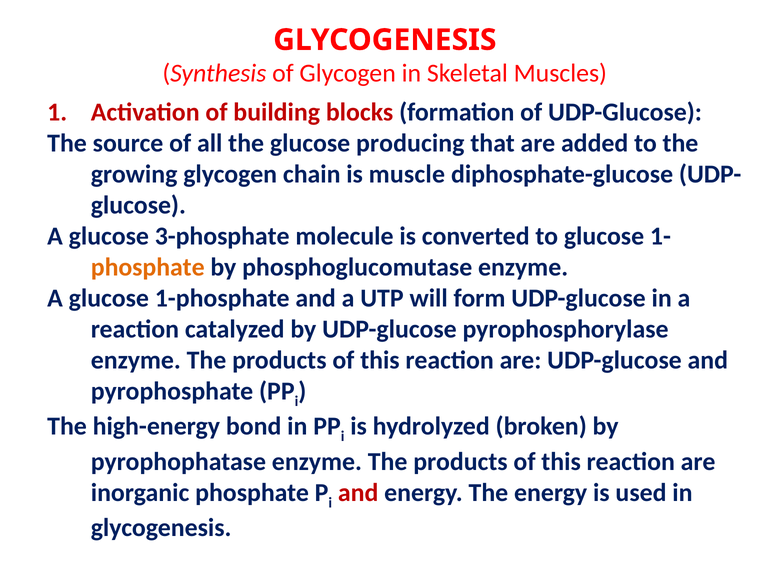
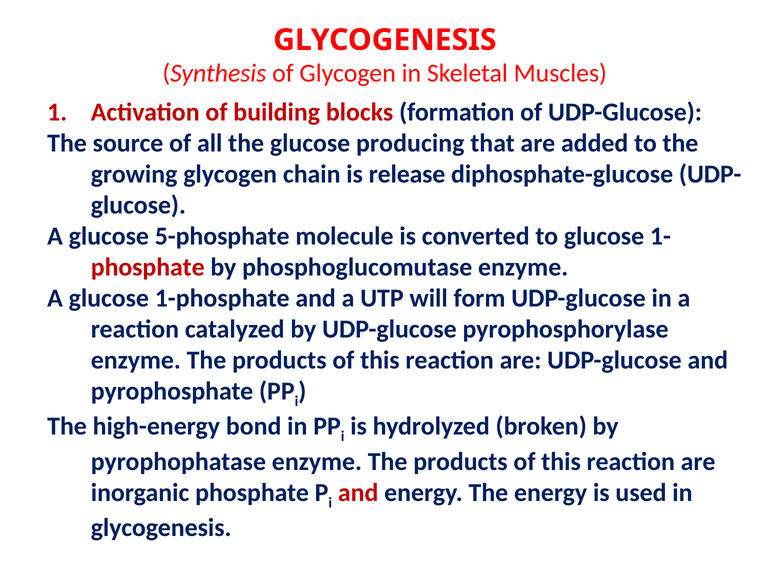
muscle: muscle -> release
3-phosphate: 3-phosphate -> 5-phosphate
phosphate at (148, 267) colour: orange -> red
